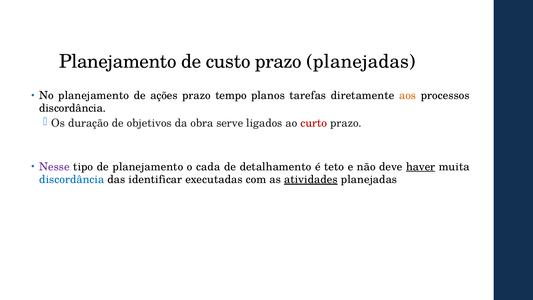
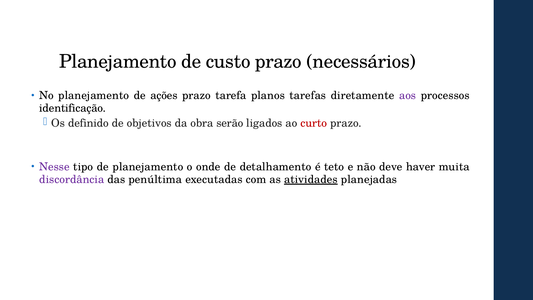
prazo planejadas: planejadas -> necessários
tempo: tempo -> tarefa
aos colour: orange -> purple
discordância at (73, 108): discordância -> identificação
duração: duração -> definido
serve: serve -> serão
cada: cada -> onde
haver underline: present -> none
discordância at (72, 179) colour: blue -> purple
identificar: identificar -> penúltima
